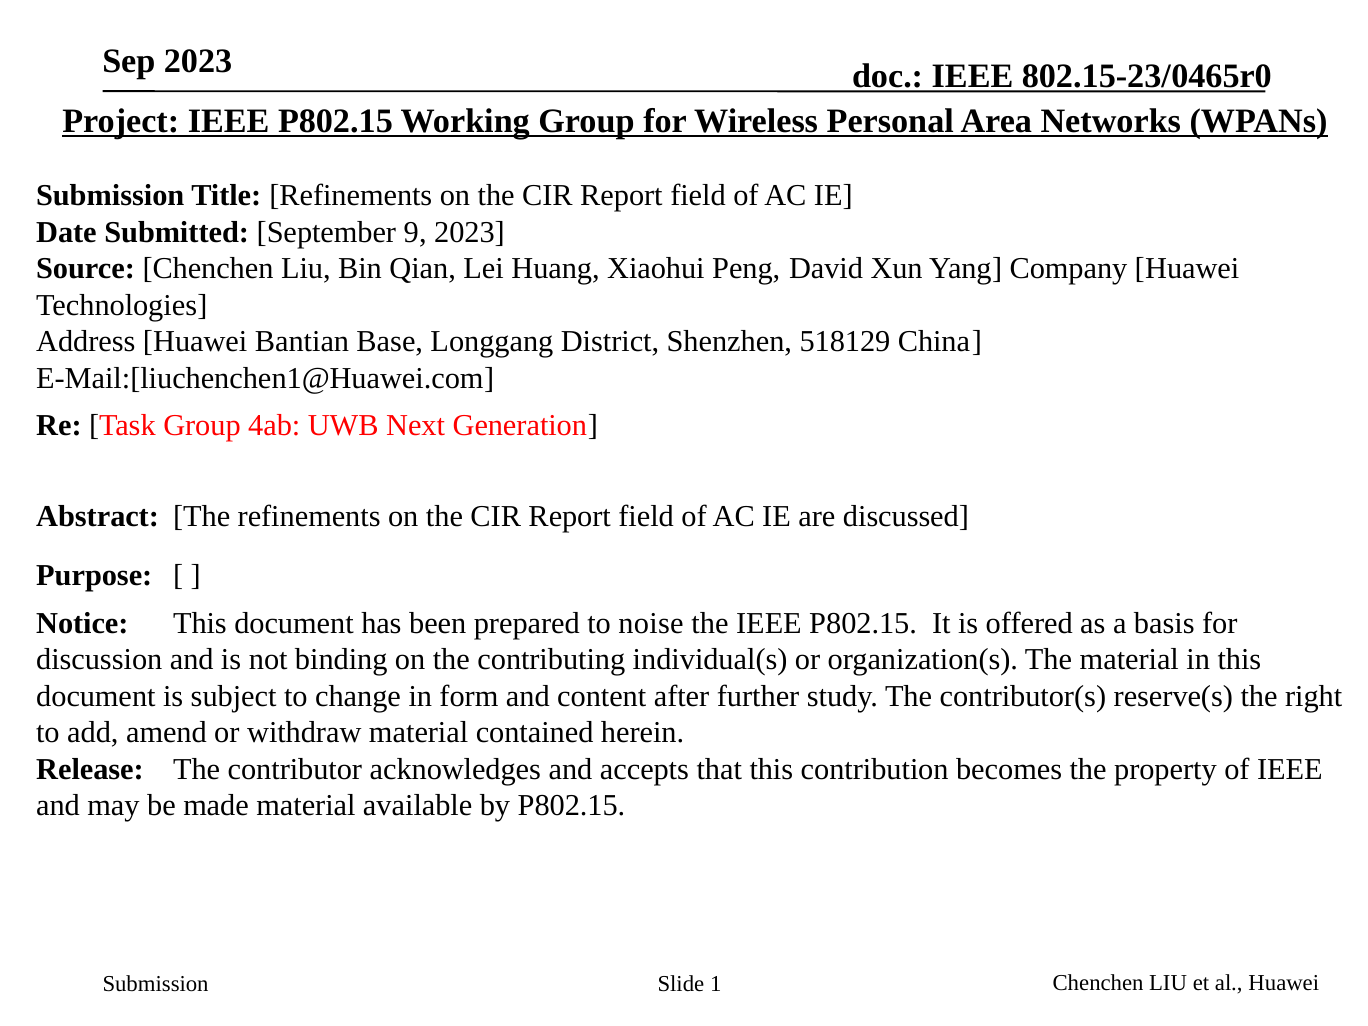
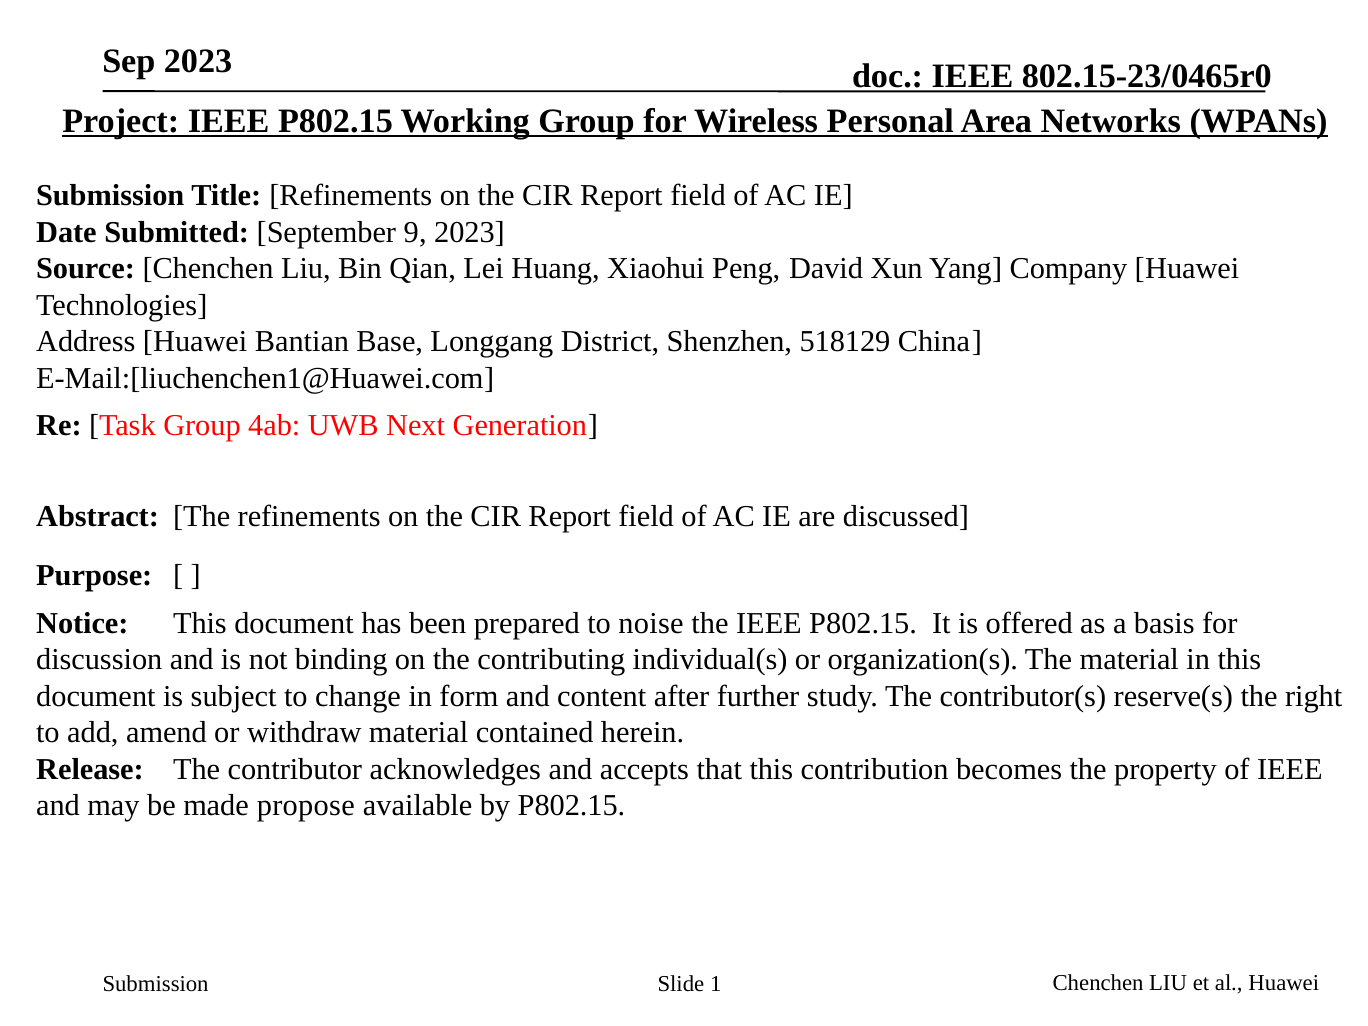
made material: material -> propose
